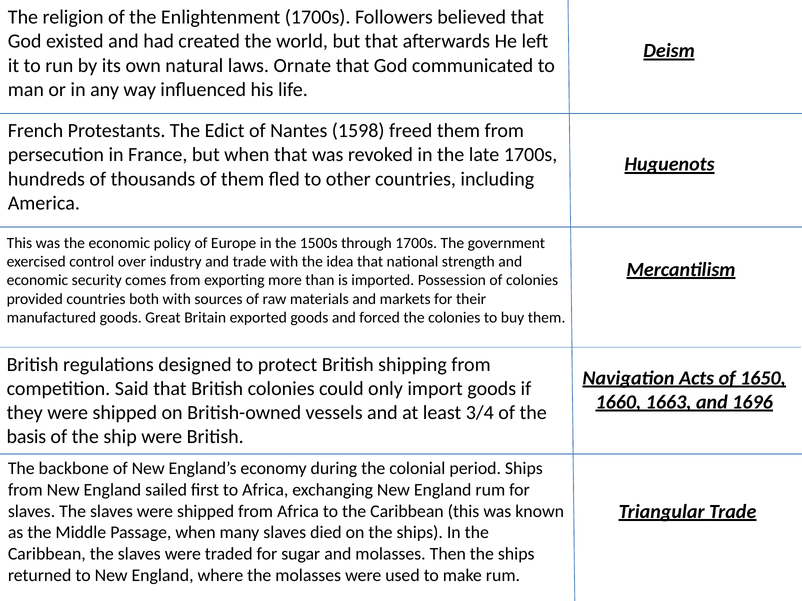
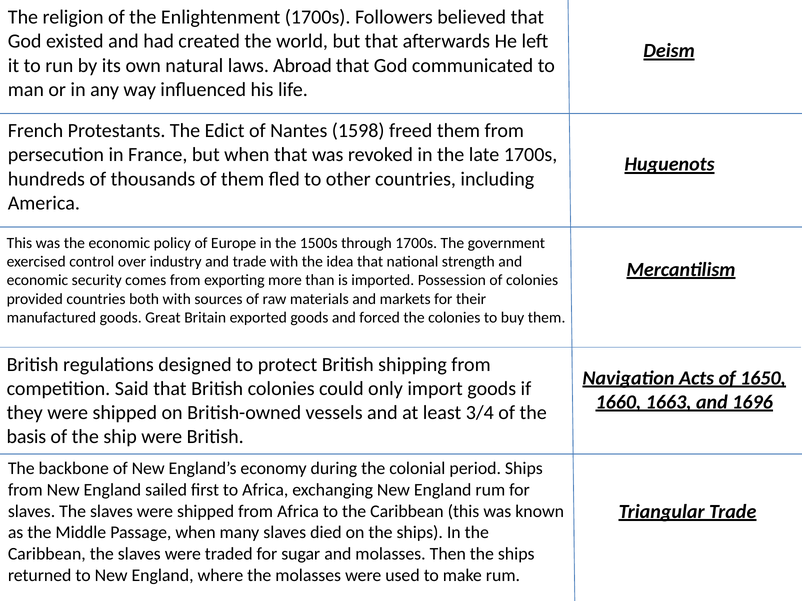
Ornate: Ornate -> Abroad
